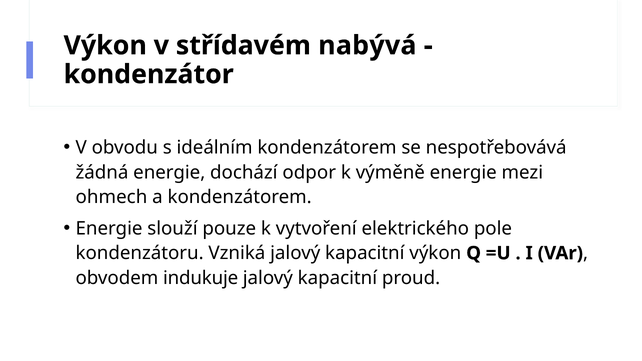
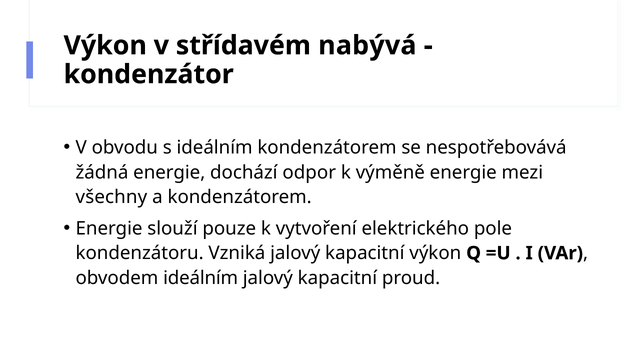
ohmech: ohmech -> všechny
obvodem indukuje: indukuje -> ideálním
